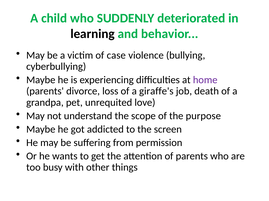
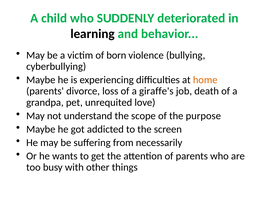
case: case -> born
home colour: purple -> orange
permission: permission -> necessarily
